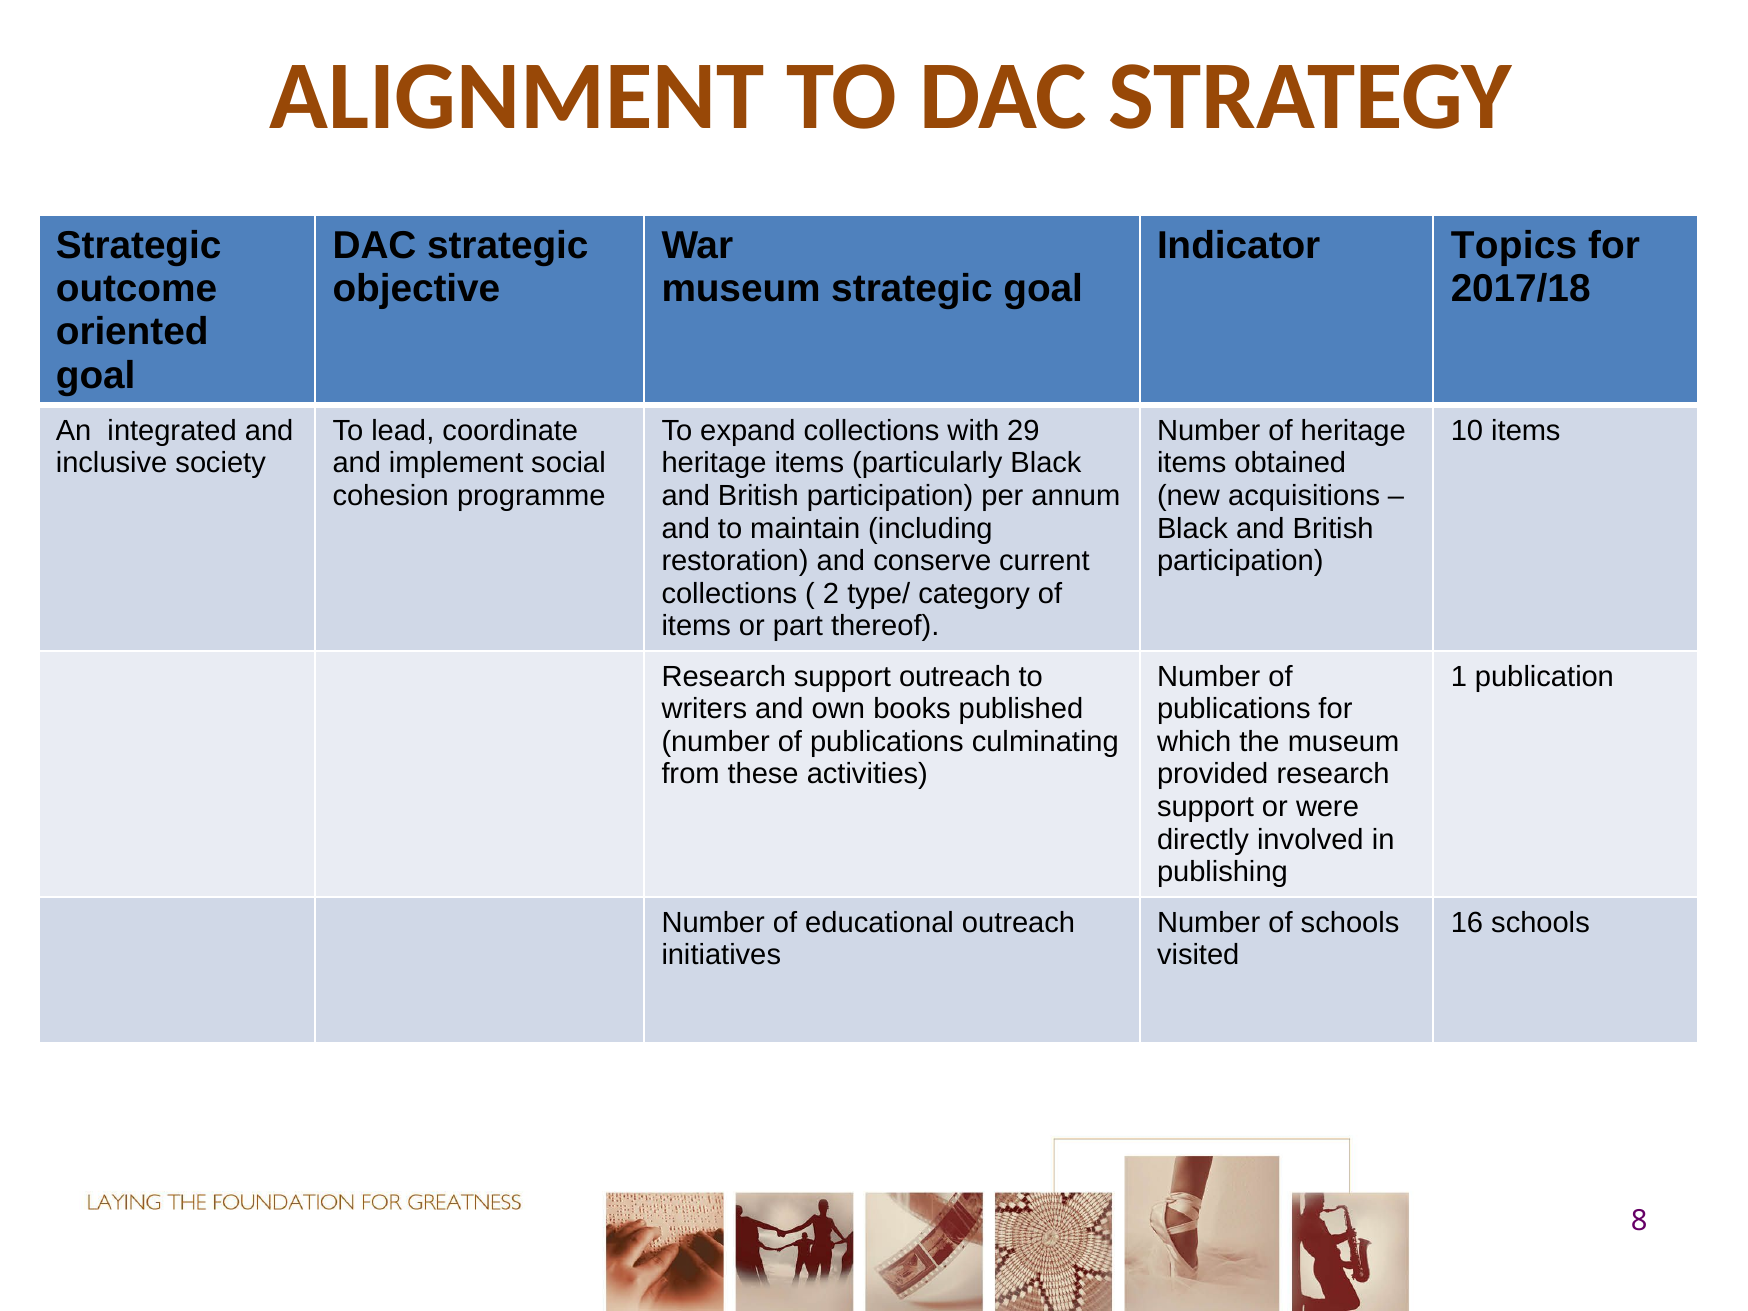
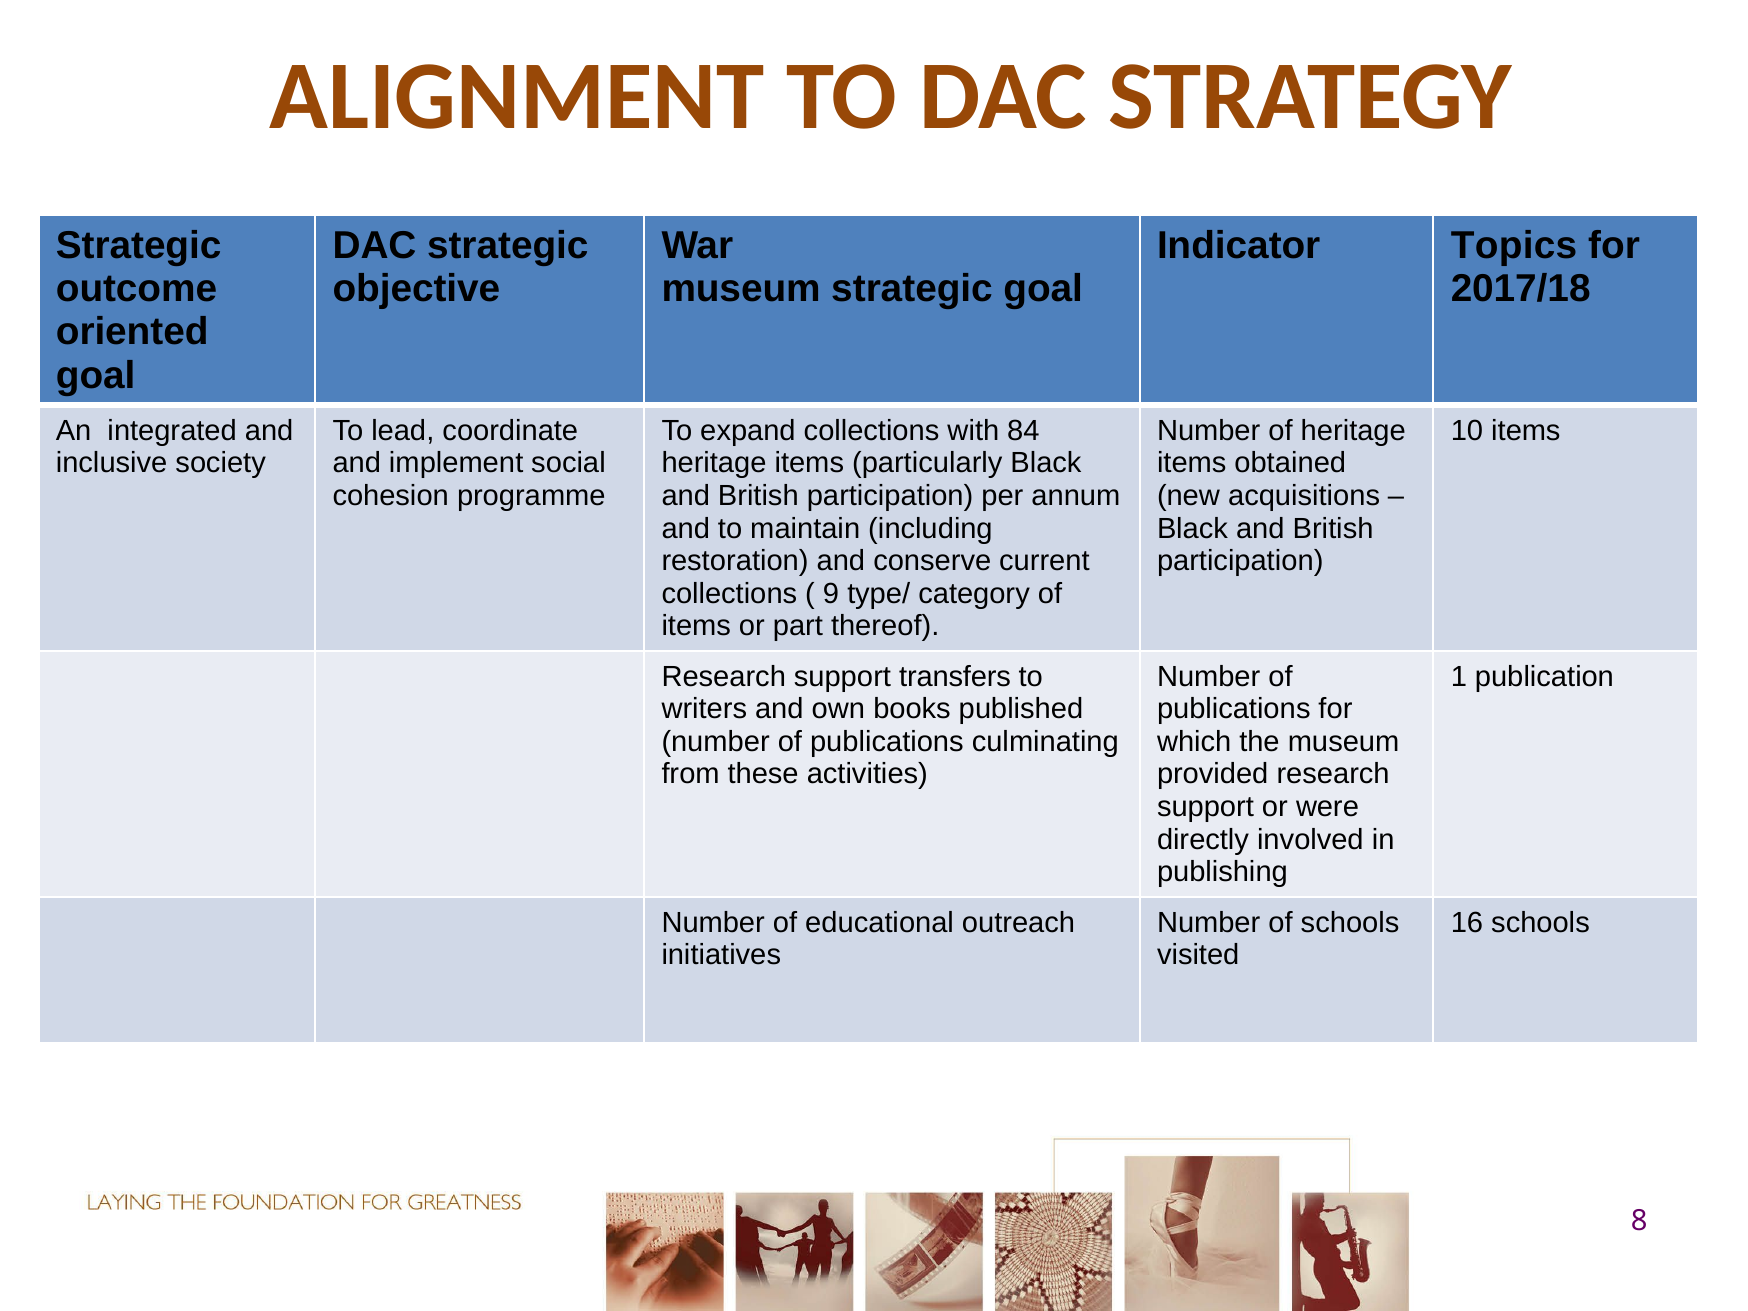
29: 29 -> 84
2: 2 -> 9
support outreach: outreach -> transfers
